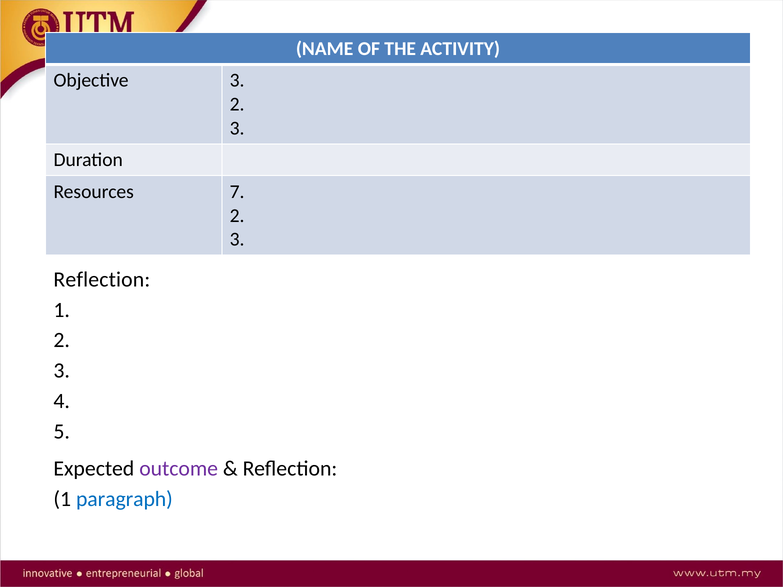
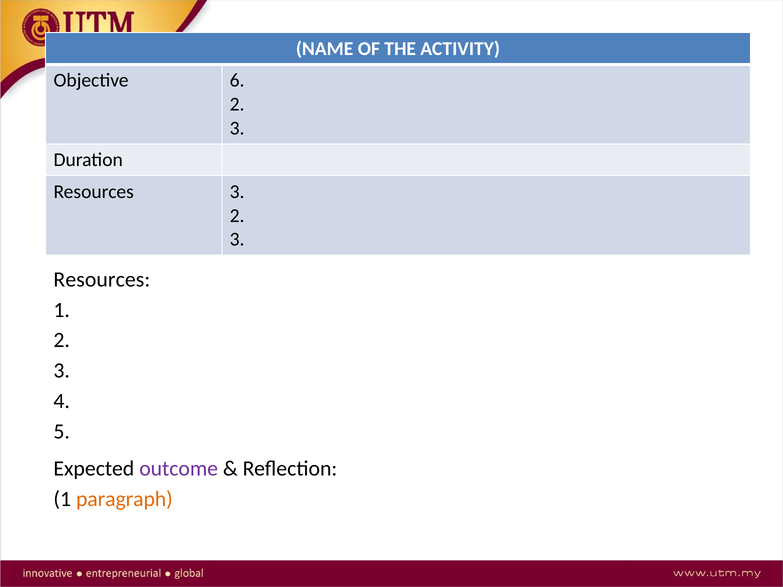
Objective 3: 3 -> 6
Resources 7: 7 -> 3
Reflection at (102, 280): Reflection -> Resources
paragraph colour: blue -> orange
